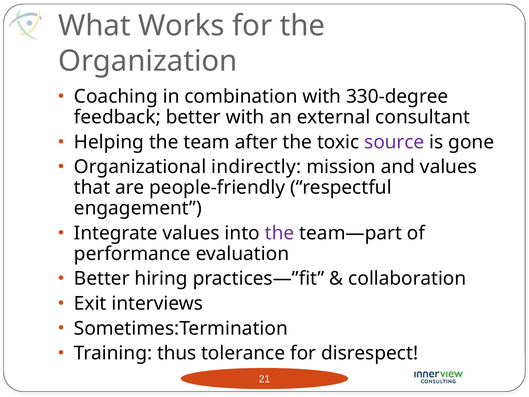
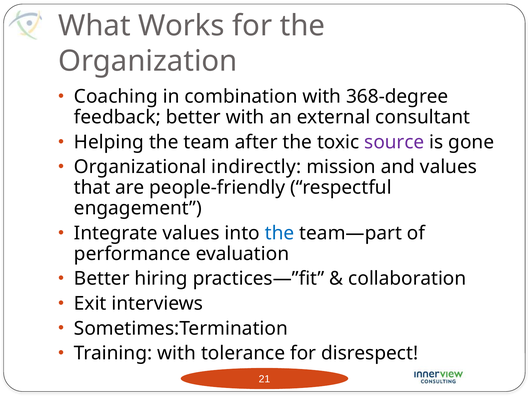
330-degree: 330-degree -> 368-degree
the at (280, 233) colour: purple -> blue
Training thus: thus -> with
